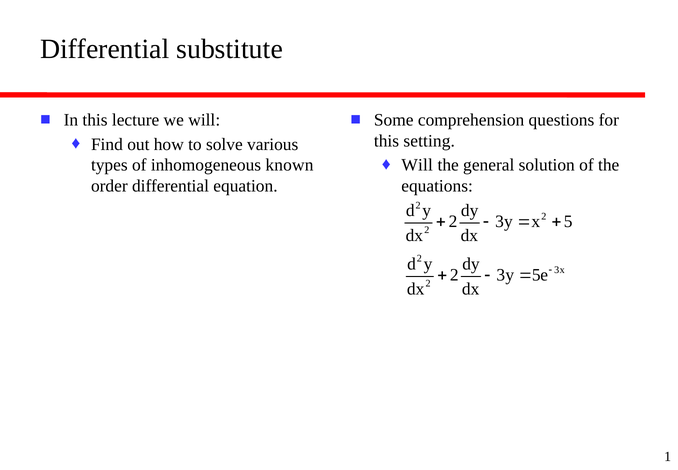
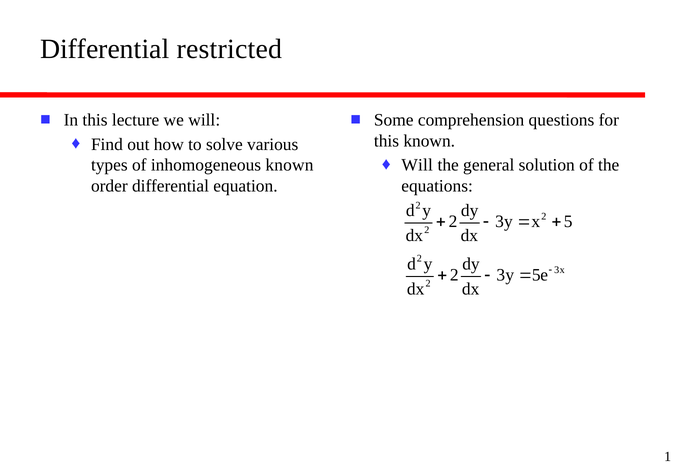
substitute: substitute -> restricted
this setting: setting -> known
